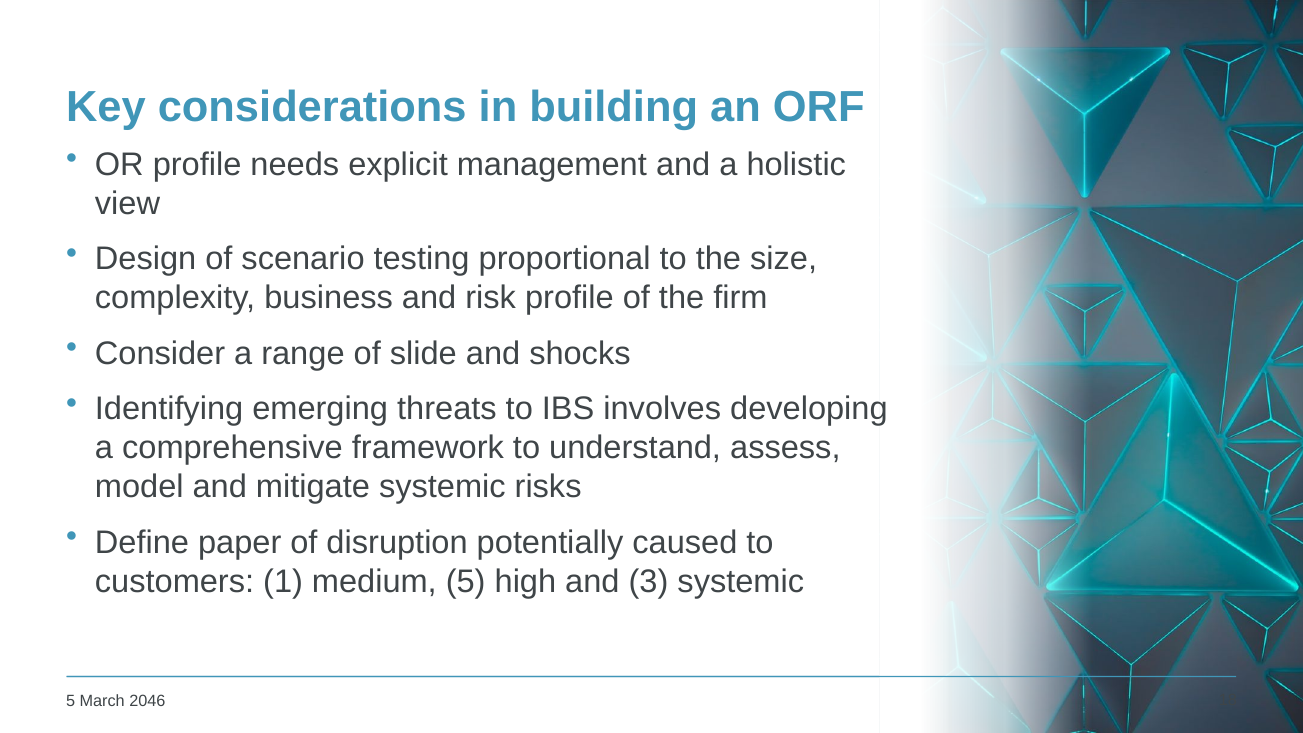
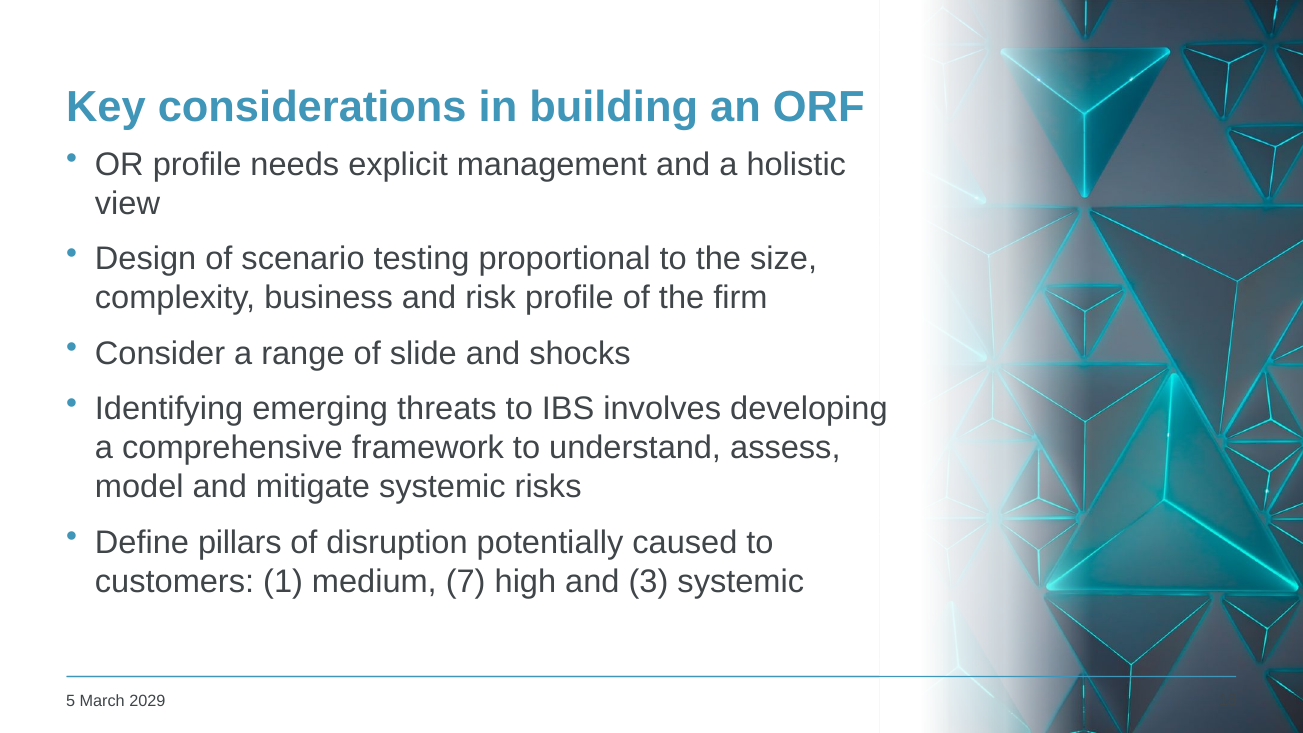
paper: paper -> pillars
medium 5: 5 -> 7
2046: 2046 -> 2029
